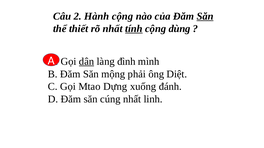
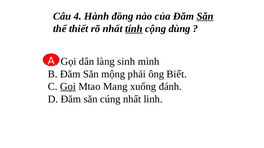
2: 2 -> 4
Hành cộng: cộng -> đồng
dân underline: present -> none
đình: đình -> sinh
Diệt: Diệt -> Biết
Gọi at (68, 87) underline: none -> present
Dựng: Dựng -> Mang
